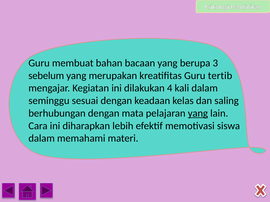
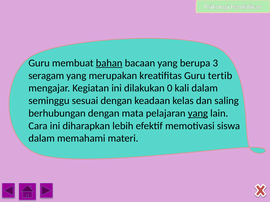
bahan underline: none -> present
sebelum: sebelum -> seragam
4: 4 -> 0
